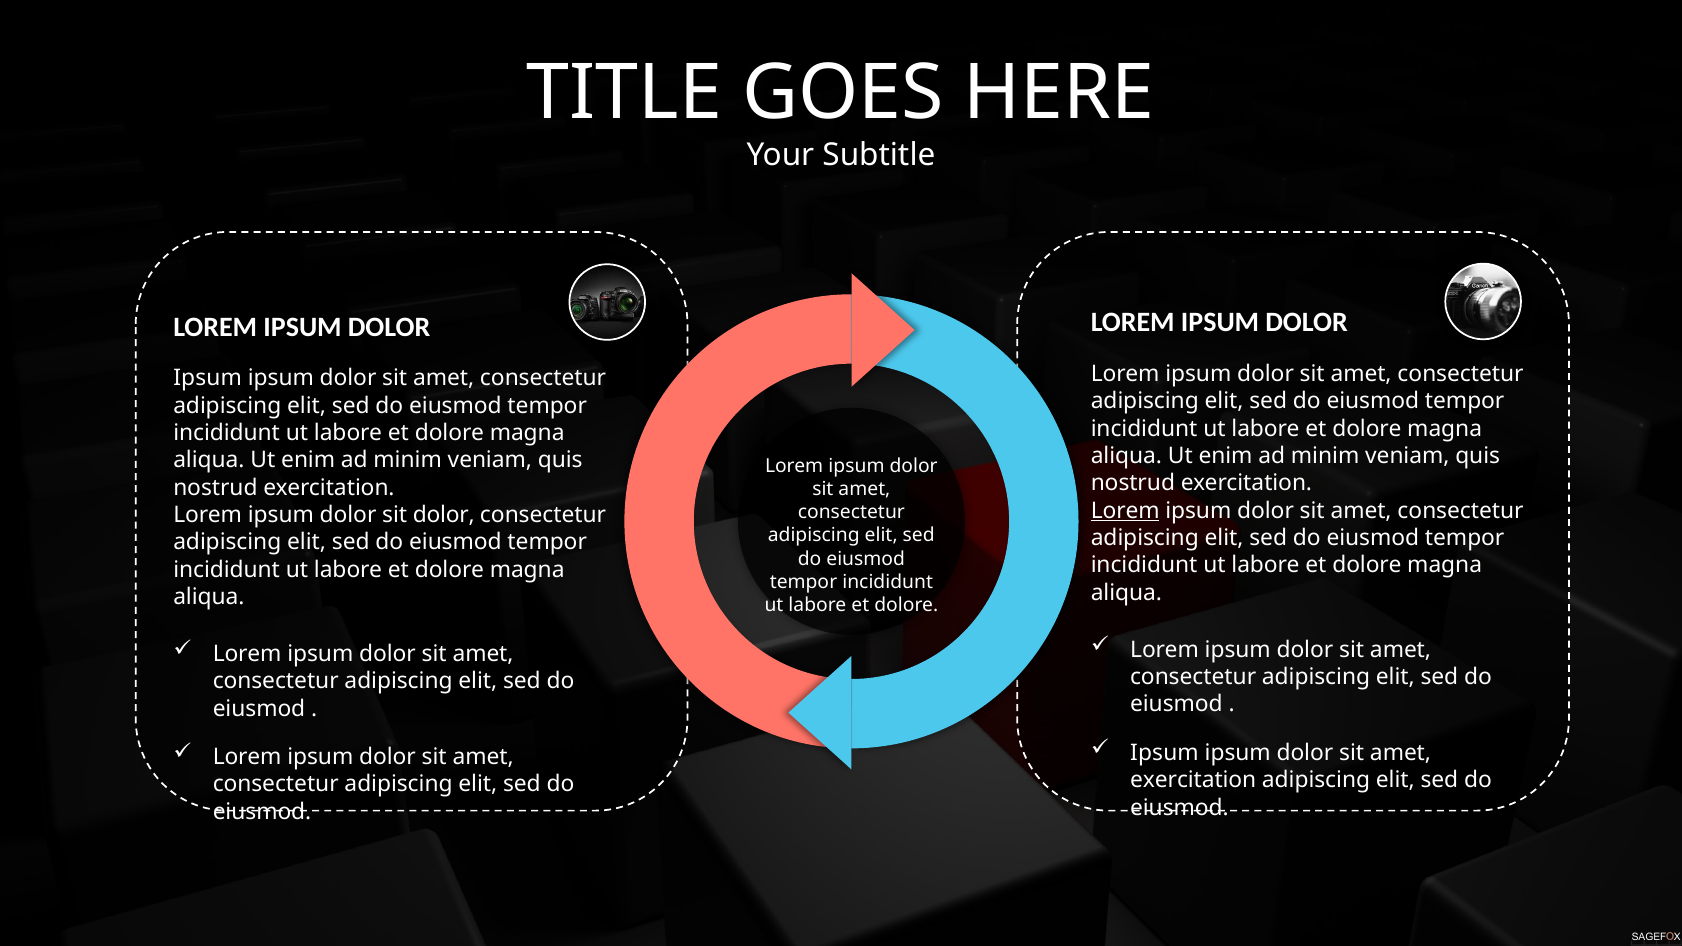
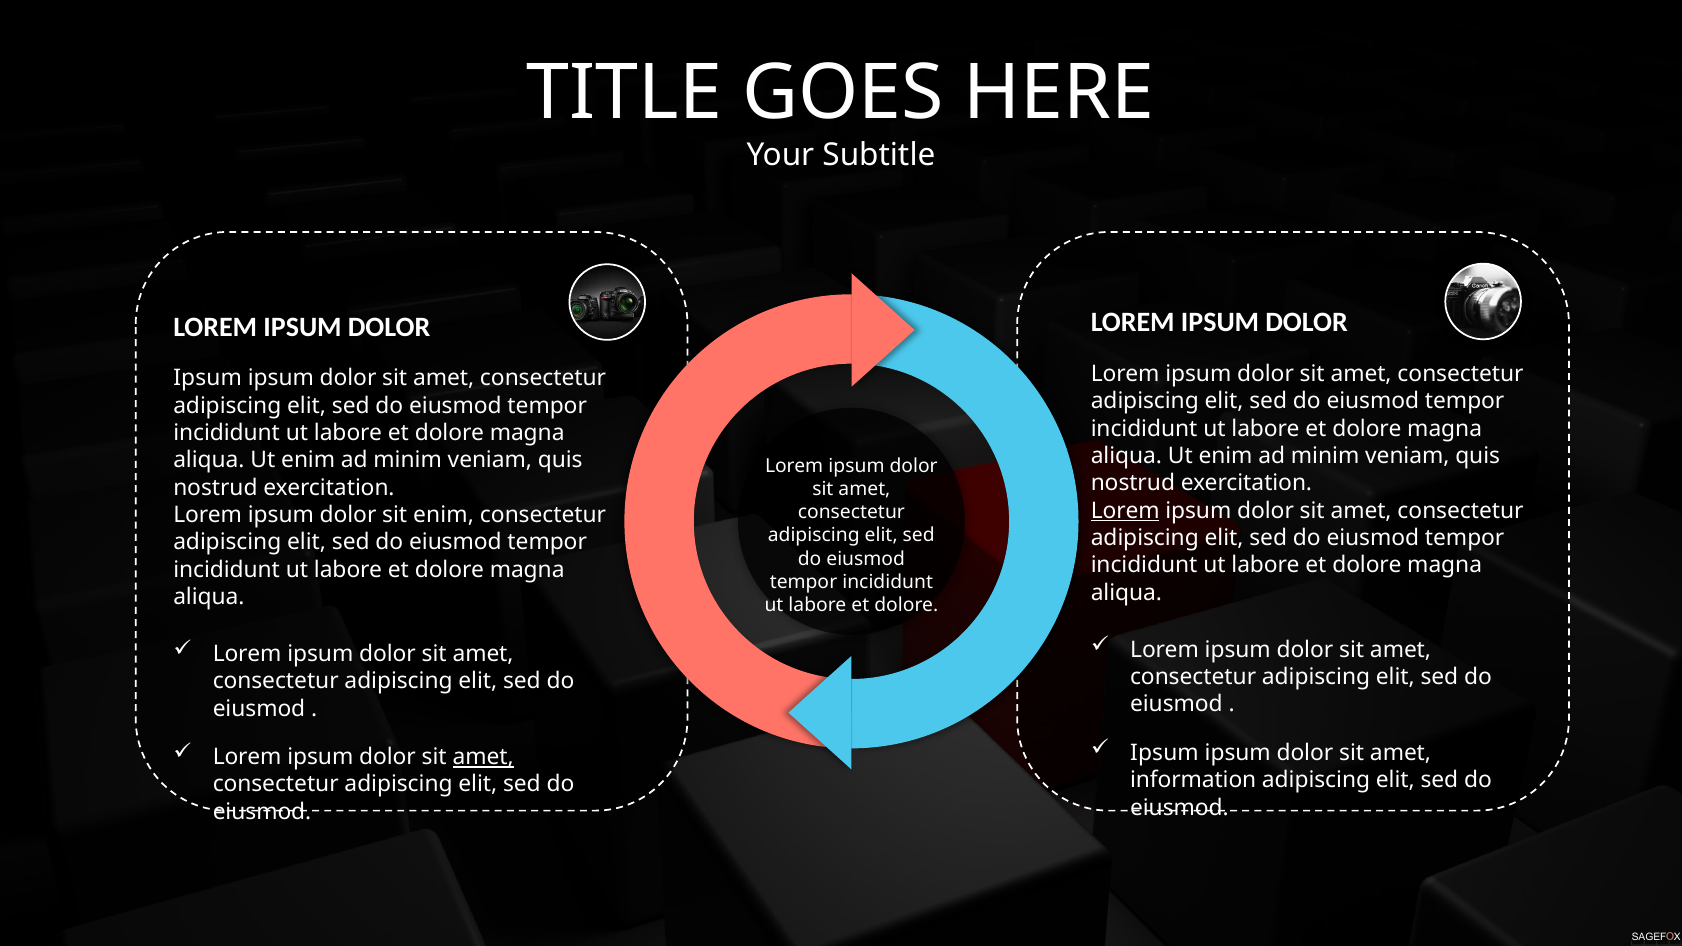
sit dolor: dolor -> enim
amet at (483, 757) underline: none -> present
exercitation at (1193, 780): exercitation -> information
